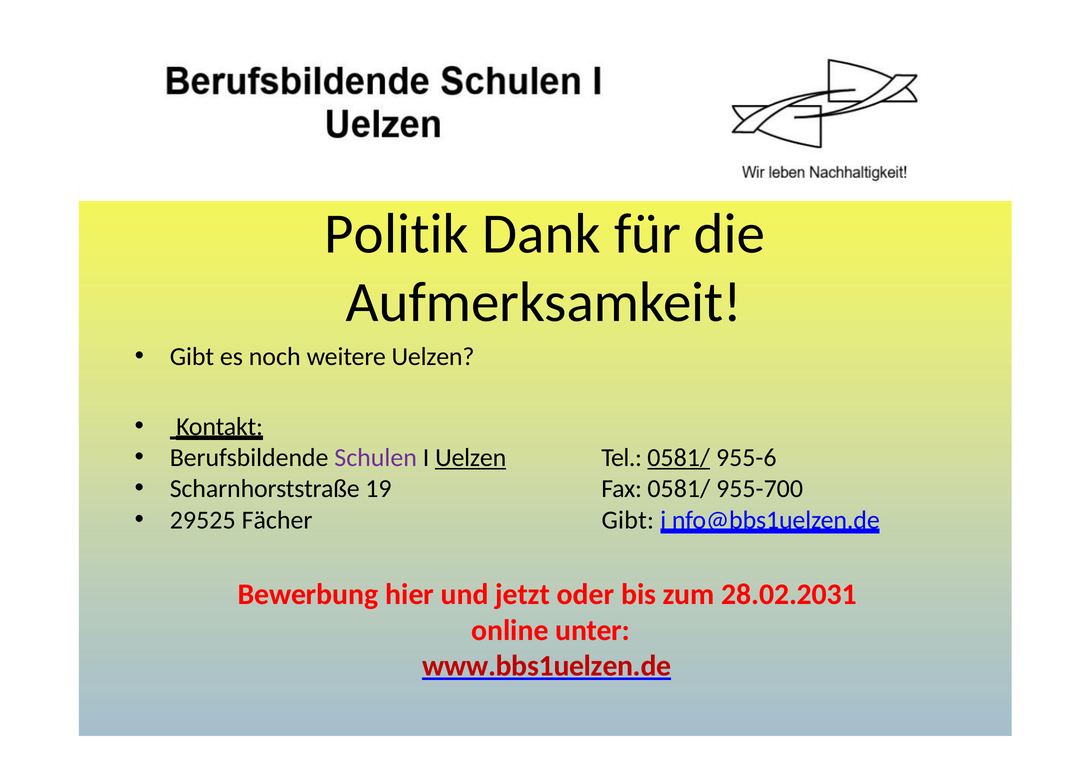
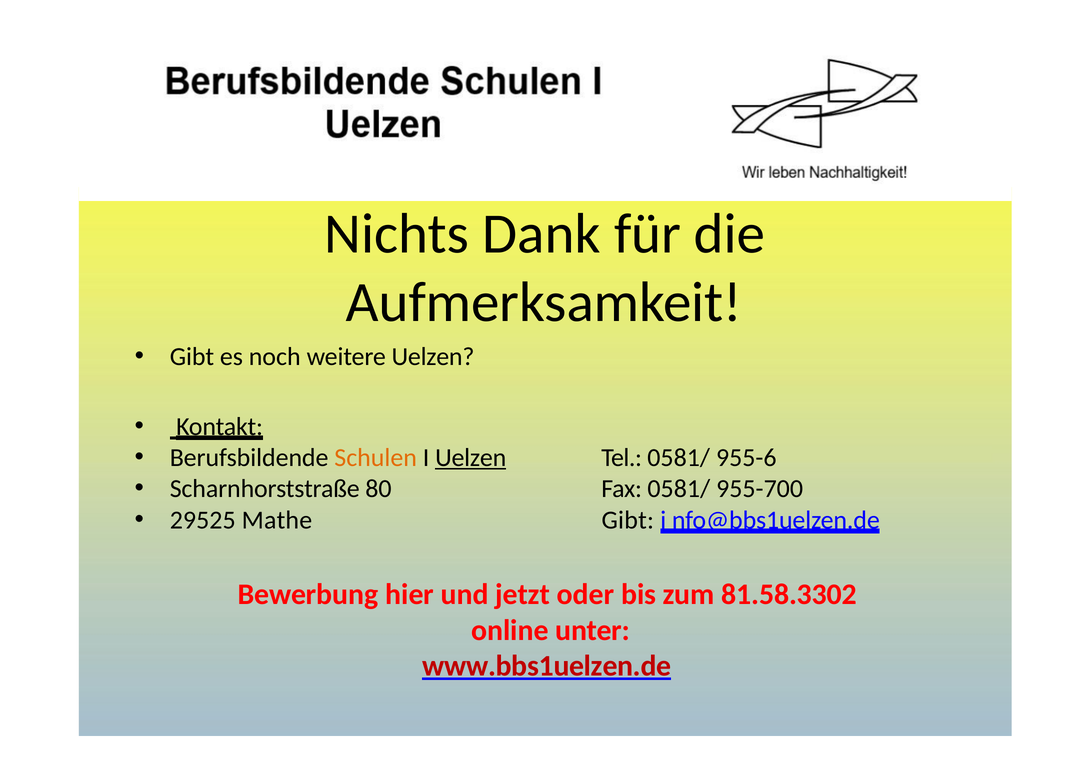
Politik: Politik -> Nichts
Schulen colour: purple -> orange
0581/ at (679, 457) underline: present -> none
19: 19 -> 80
Fächer: Fächer -> Mathe
28.02.2031: 28.02.2031 -> 81.58.3302
